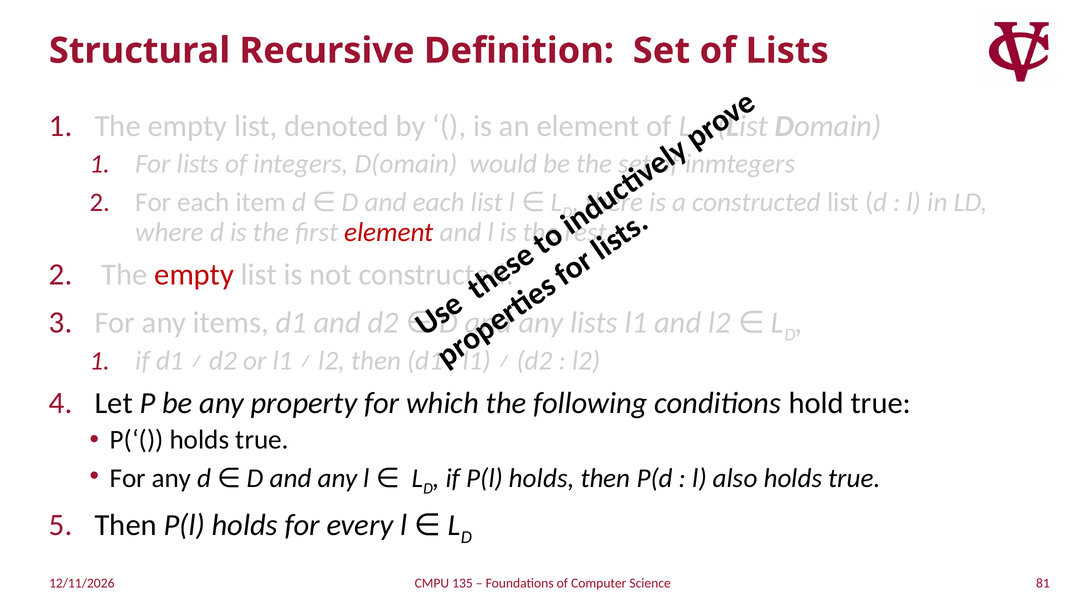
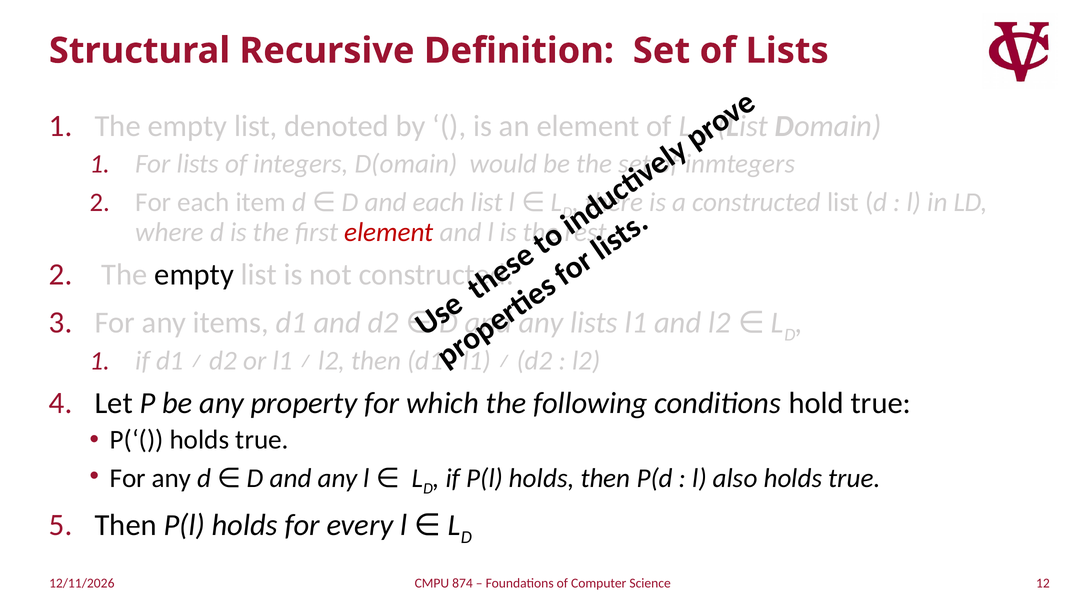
empty at (194, 275) colour: red -> black
81: 81 -> 12
135: 135 -> 874
